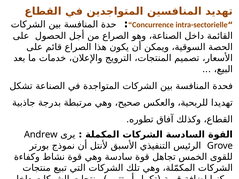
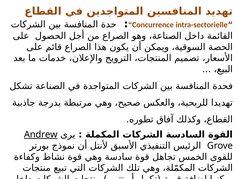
Andrew underline: none -> present
